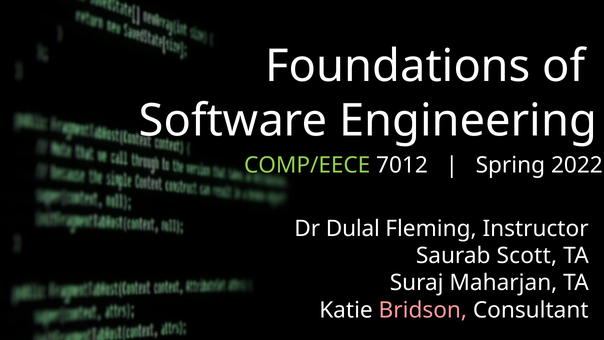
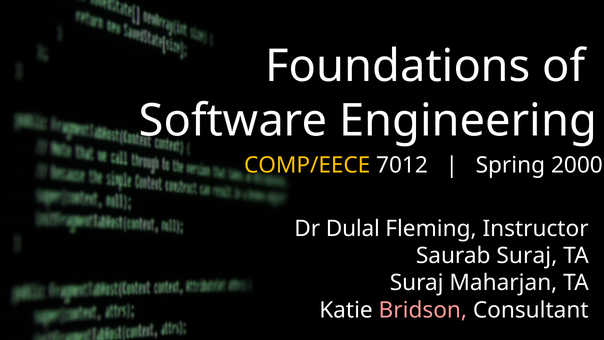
COMP/EECE colour: light green -> yellow
2022: 2022 -> 2000
Saurab Scott: Scott -> Suraj
